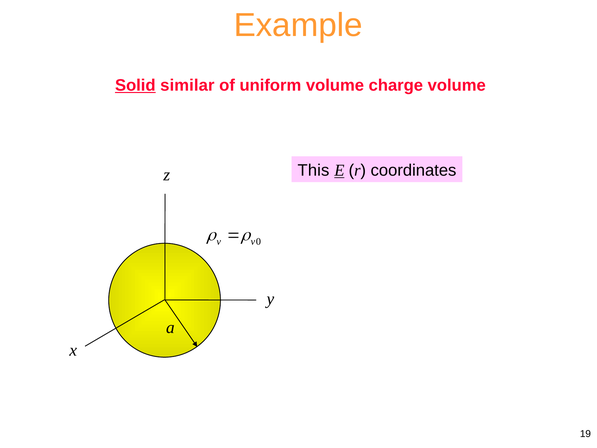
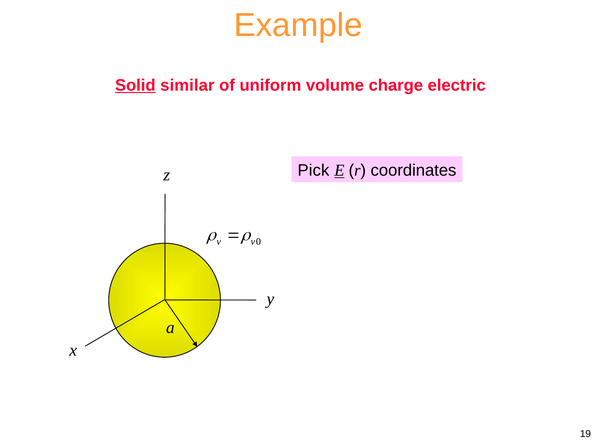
charge volume: volume -> electric
This: This -> Pick
